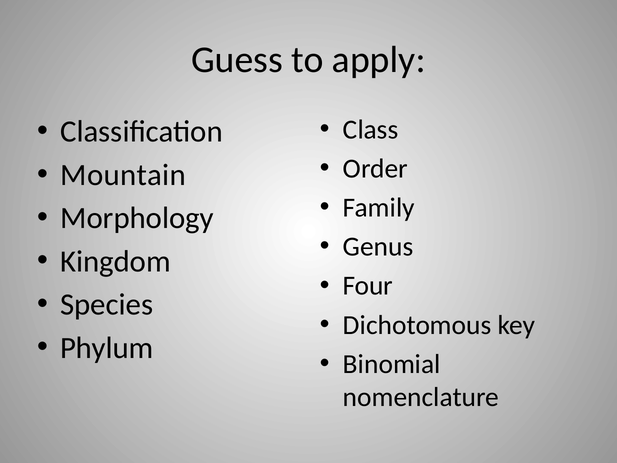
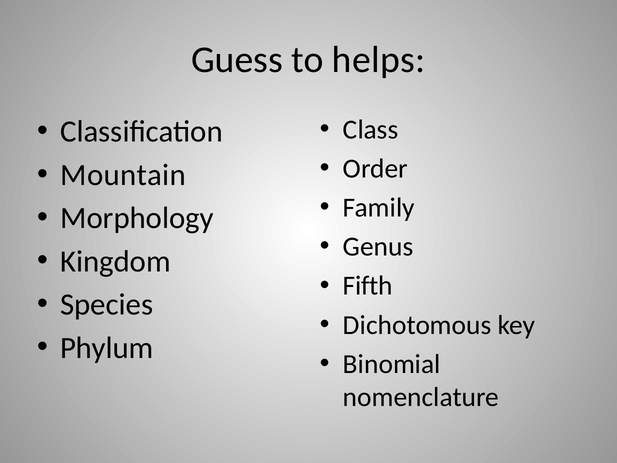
apply: apply -> helps
Four: Four -> Fifth
